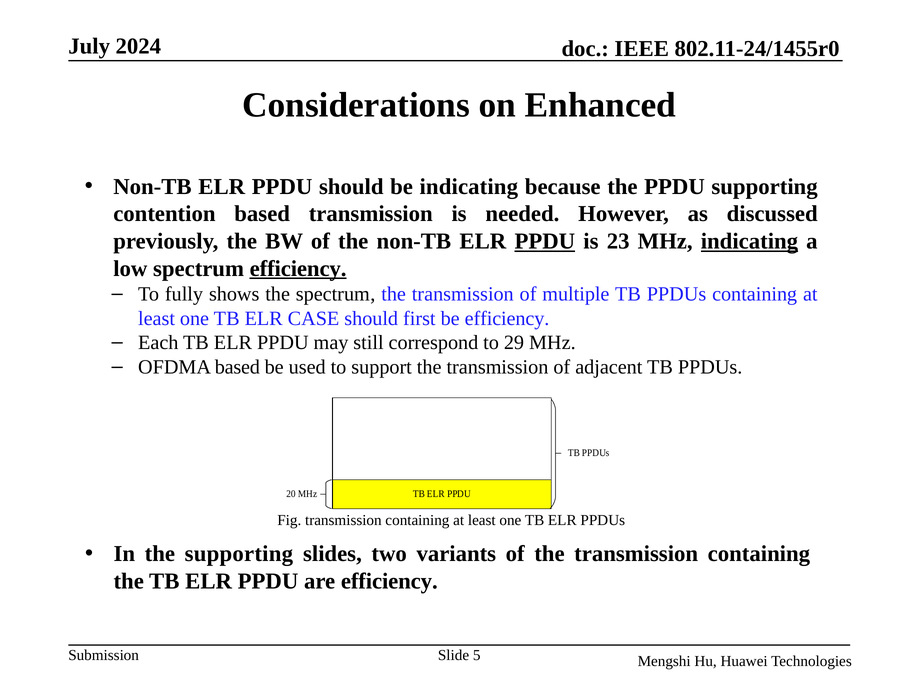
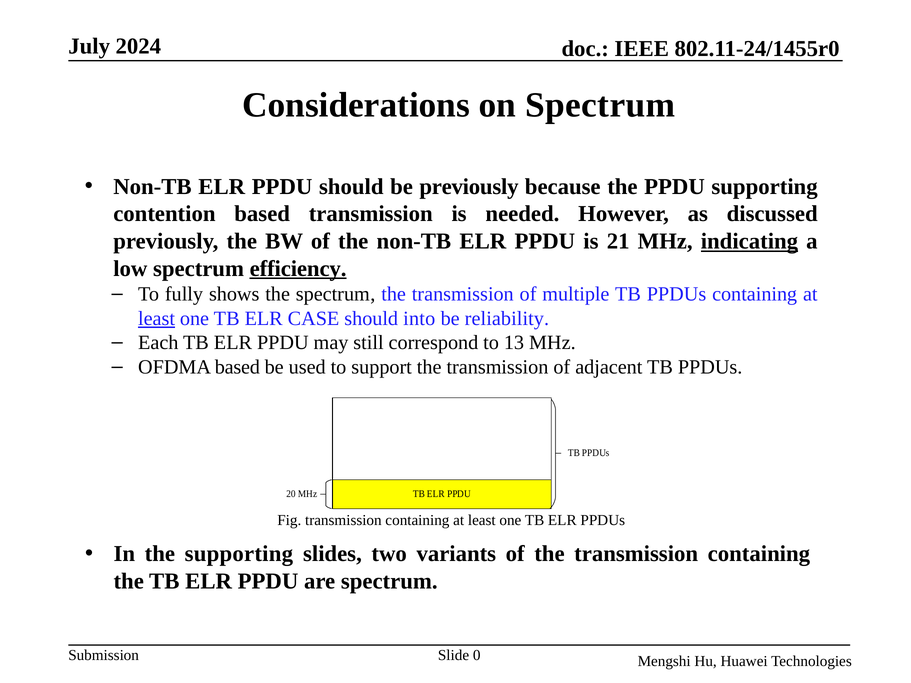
on Enhanced: Enhanced -> Spectrum
be indicating: indicating -> previously
PPDU at (545, 241) underline: present -> none
23: 23 -> 21
least at (157, 319) underline: none -> present
first: first -> into
be efficiency: efficiency -> reliability
29: 29 -> 13
are efficiency: efficiency -> spectrum
5: 5 -> 0
